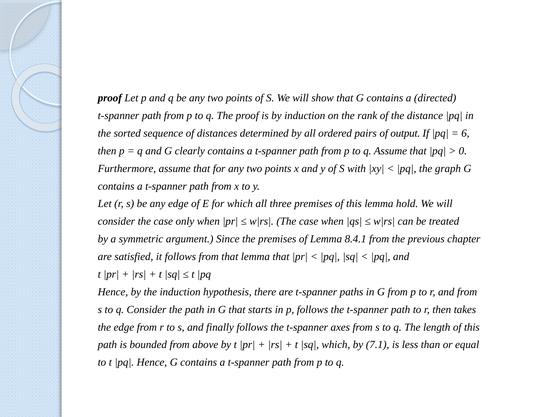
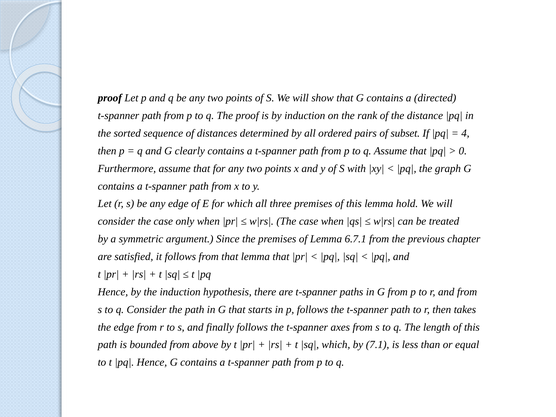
output: output -> subset
6: 6 -> 4
8.4.1: 8.4.1 -> 6.7.1
